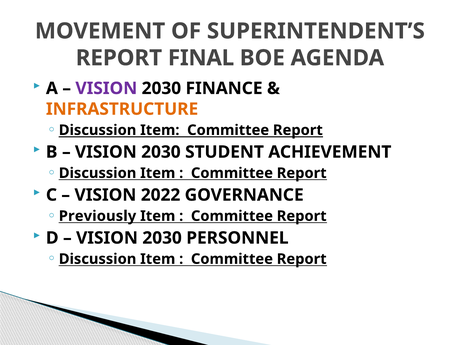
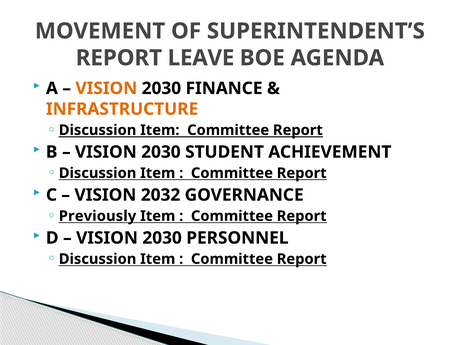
FINAL: FINAL -> LEAVE
VISION at (106, 88) colour: purple -> orange
2022: 2022 -> 2032
